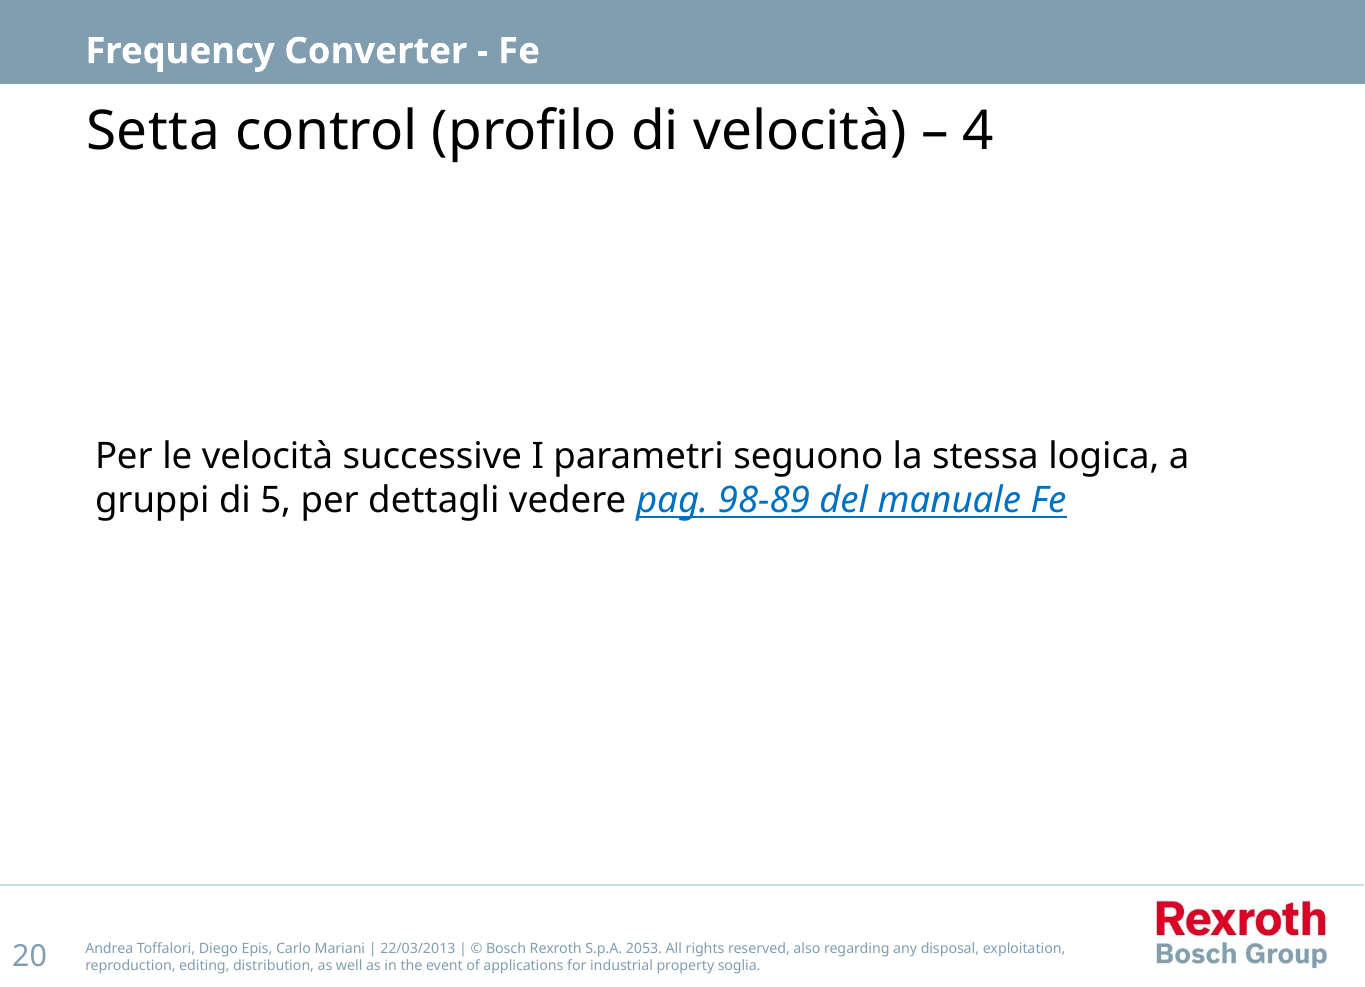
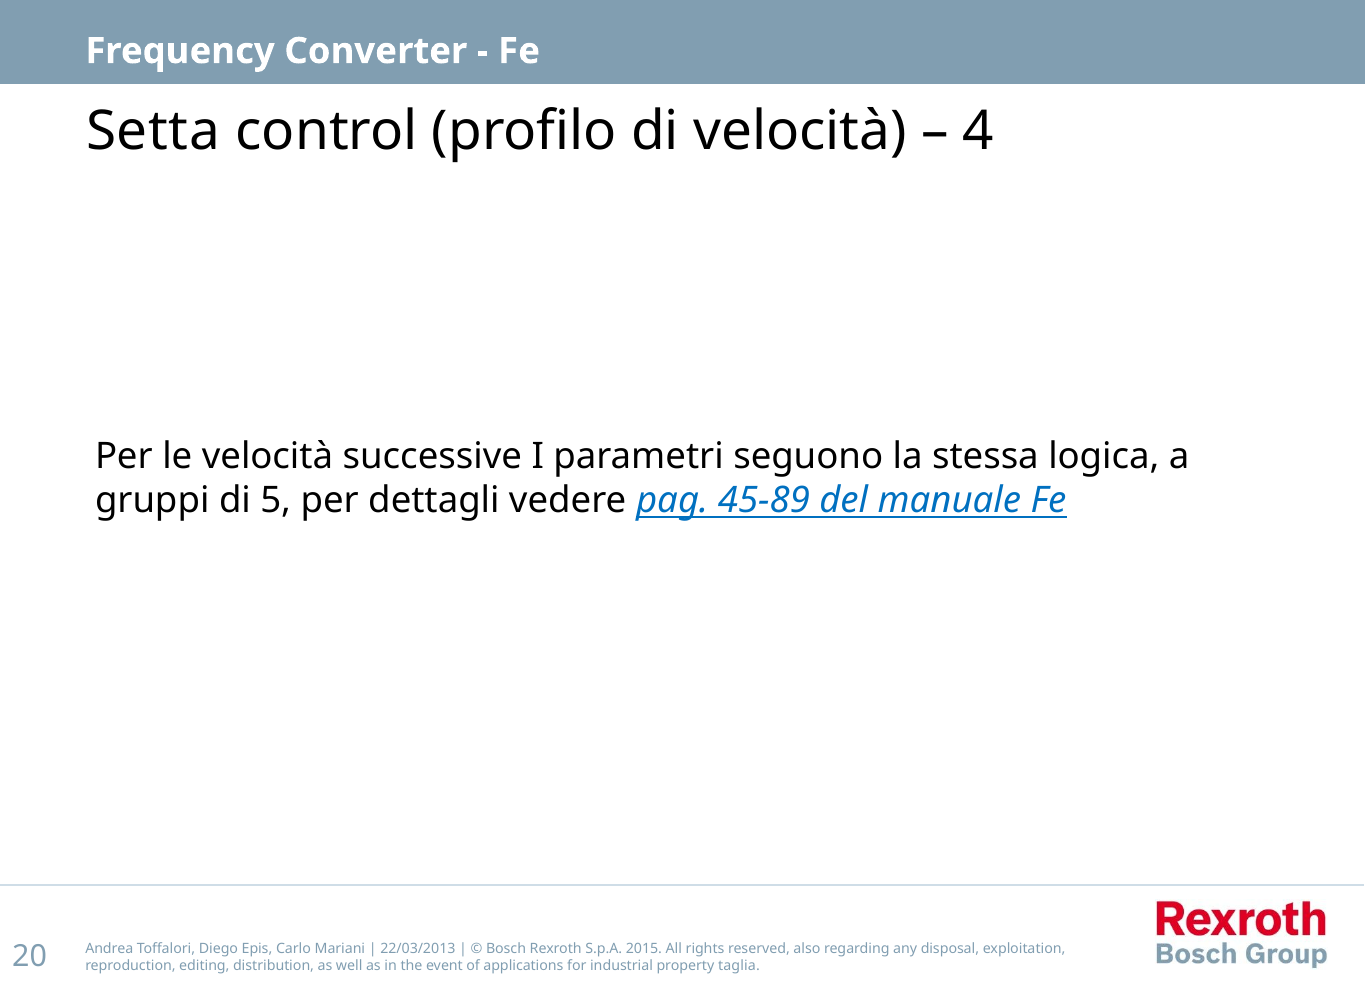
98-89: 98-89 -> 45-89
2053: 2053 -> 2015
soglia: soglia -> taglia
